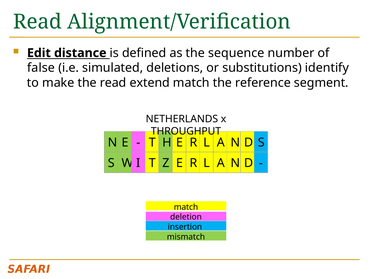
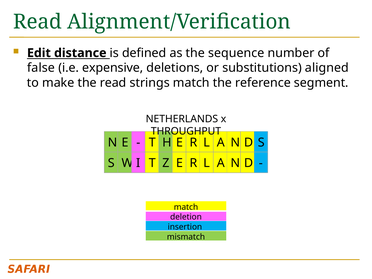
simulated: simulated -> expensive
identify: identify -> aligned
extend: extend -> strings
